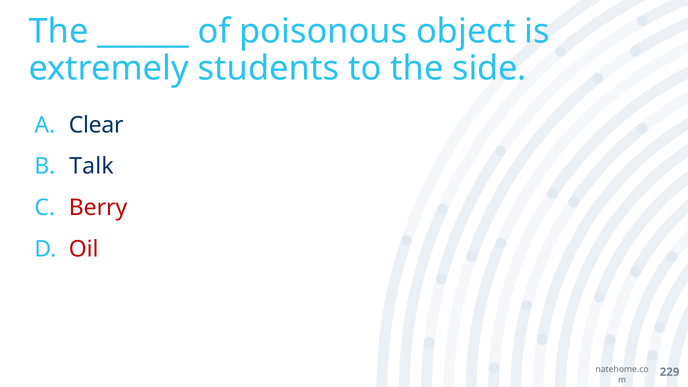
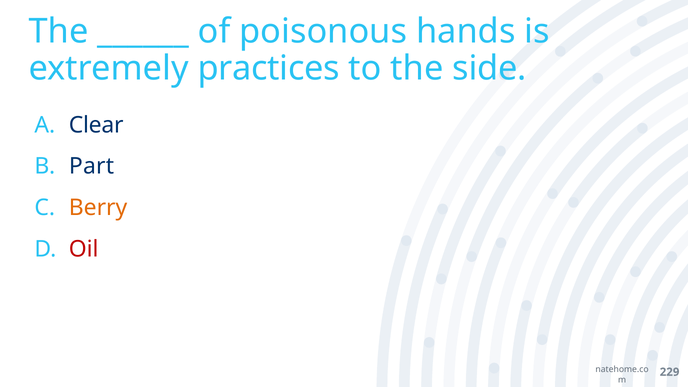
object: object -> hands
students: students -> practices
Talk: Talk -> Part
Berry colour: red -> orange
